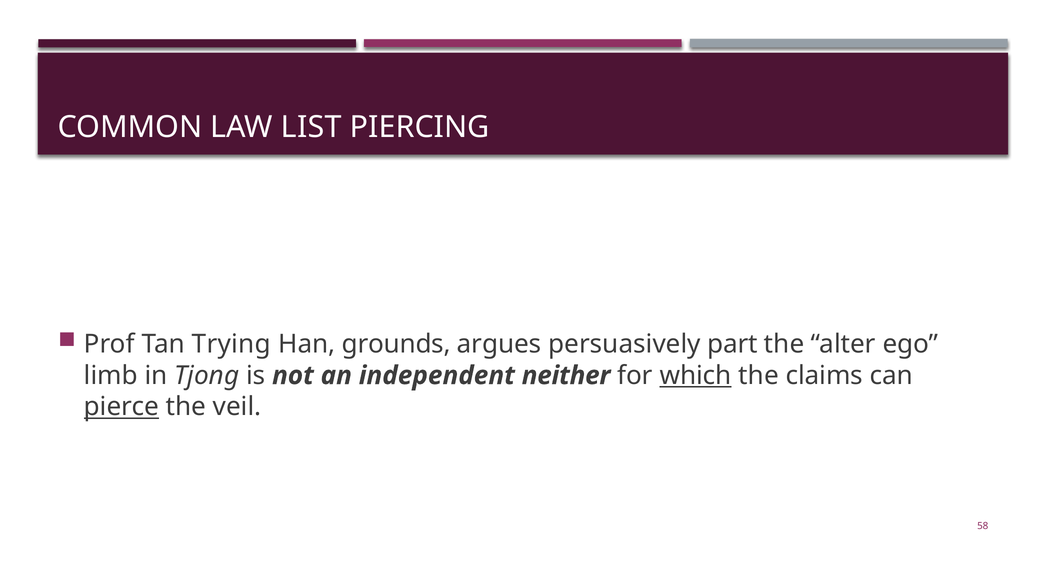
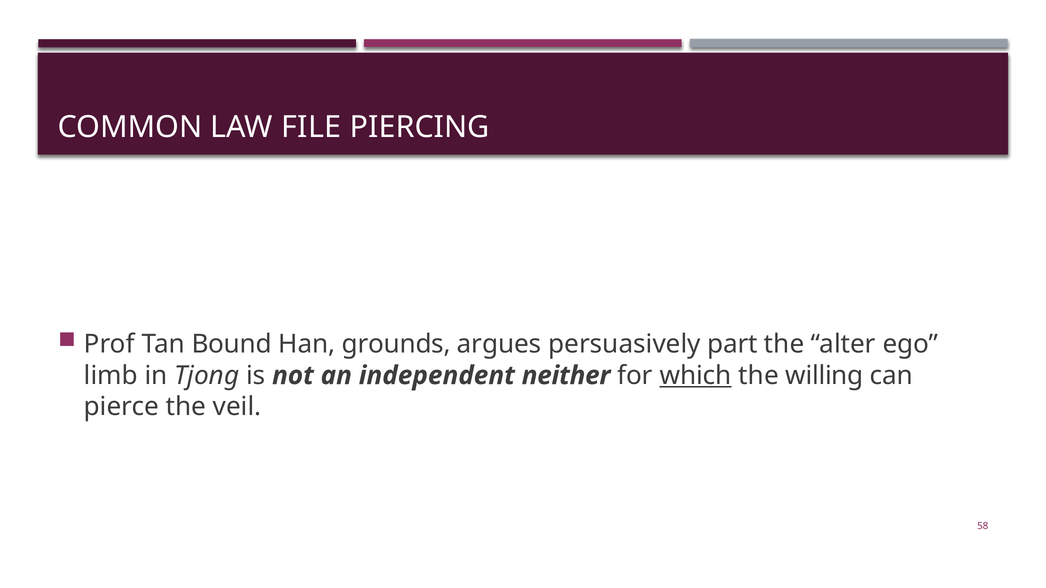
LIST: LIST -> FILE
Trying: Trying -> Bound
claims: claims -> willing
pierce underline: present -> none
